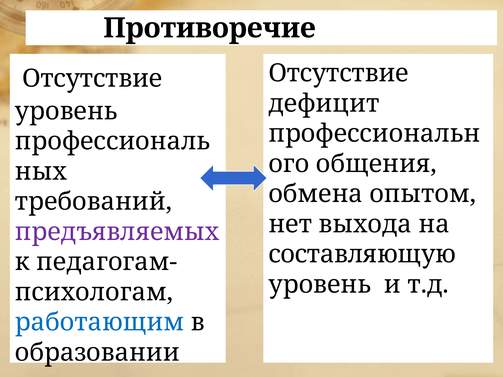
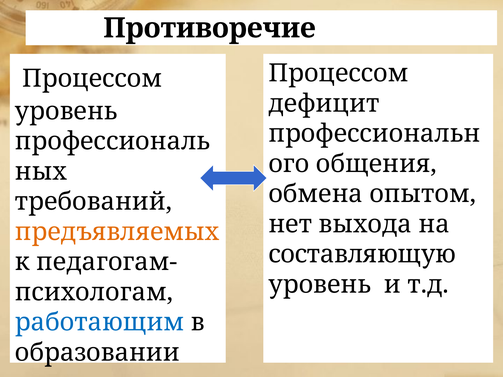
Отсутствие at (339, 73): Отсутствие -> Процессом
Отсутствие at (92, 78): Отсутствие -> Процессом
предъявляемых colour: purple -> orange
